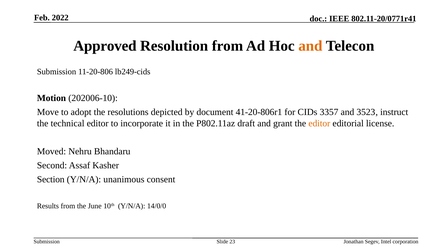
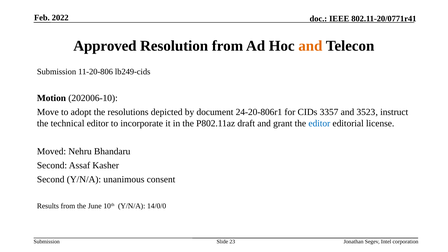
41-20-806r1: 41-20-806r1 -> 24-20-806r1
editor at (319, 123) colour: orange -> blue
Section at (51, 179): Section -> Second
